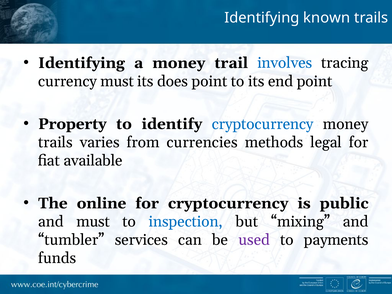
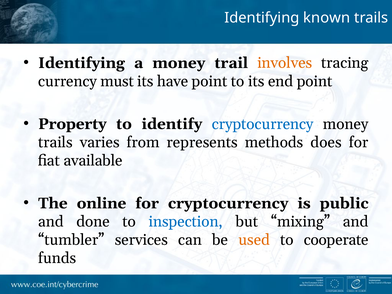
involves colour: blue -> orange
does: does -> have
currencies: currencies -> represents
legal: legal -> does
and must: must -> done
used colour: purple -> orange
payments: payments -> cooperate
